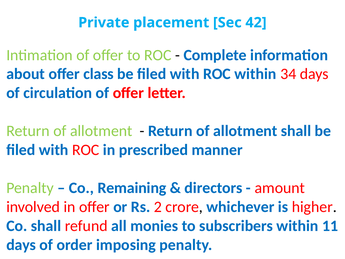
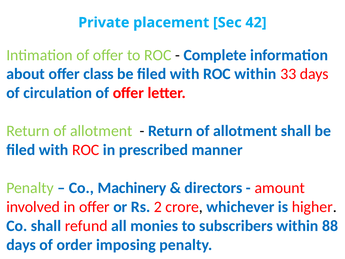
34: 34 -> 33
Remaining: Remaining -> Machinery
11: 11 -> 88
